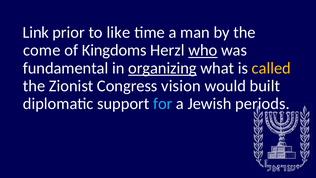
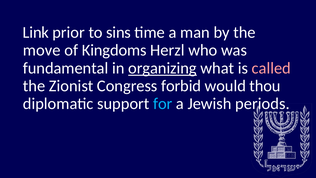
like: like -> sins
come: come -> move
who underline: present -> none
called colour: yellow -> pink
vision: vision -> forbid
built: built -> thou
